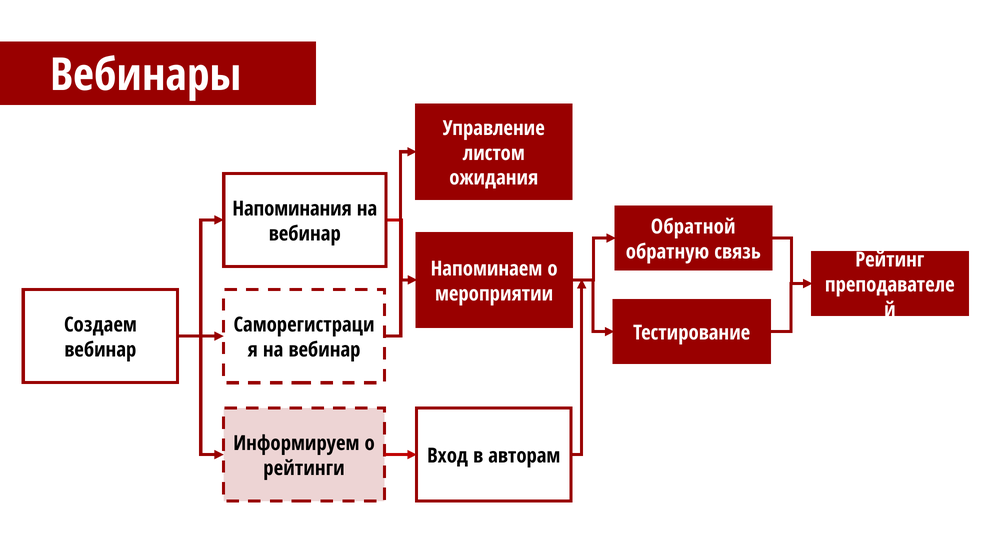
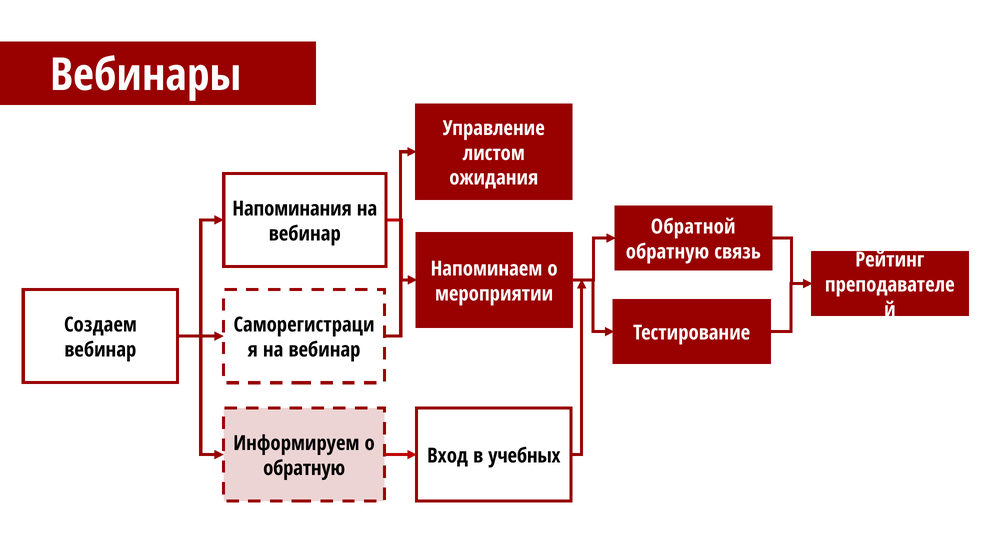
авторам: авторам -> учебных
рейтинги at (304, 469): рейтинги -> обратную
